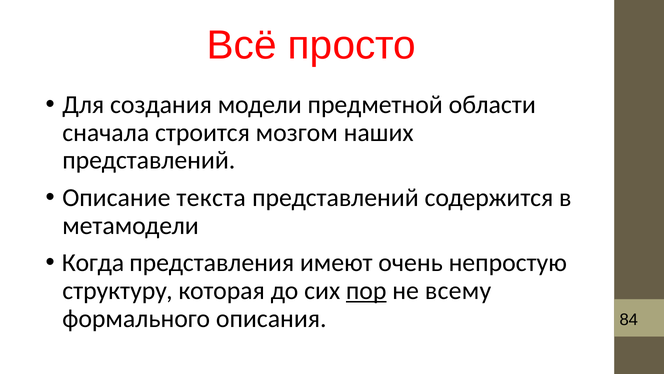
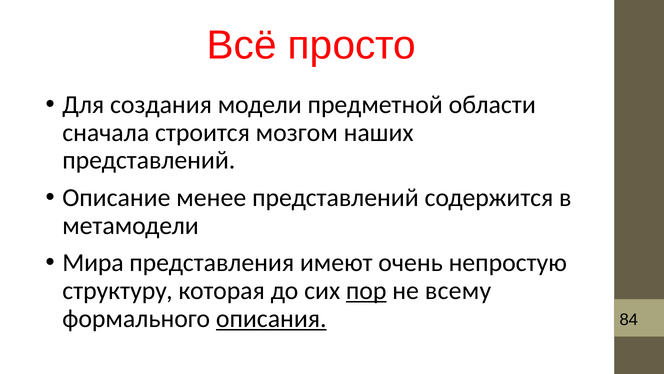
текста: текста -> менее
Когда: Когда -> Мира
описания underline: none -> present
